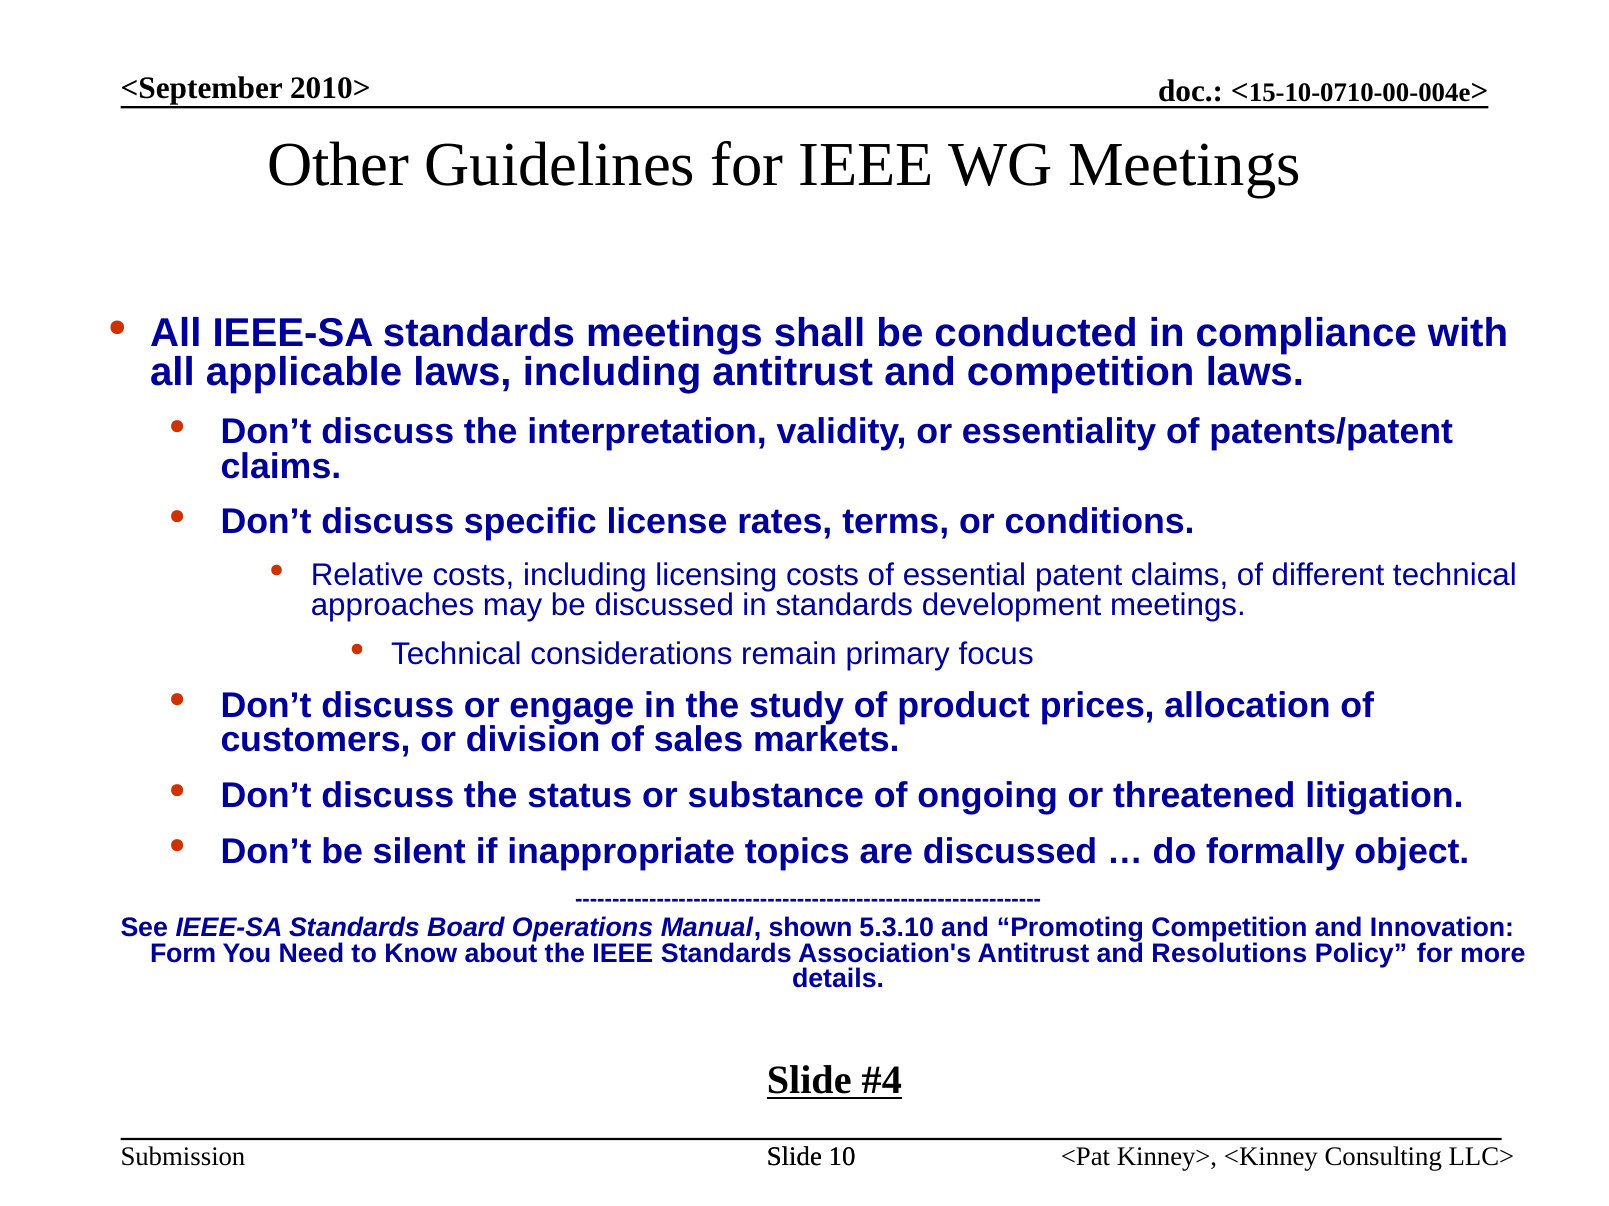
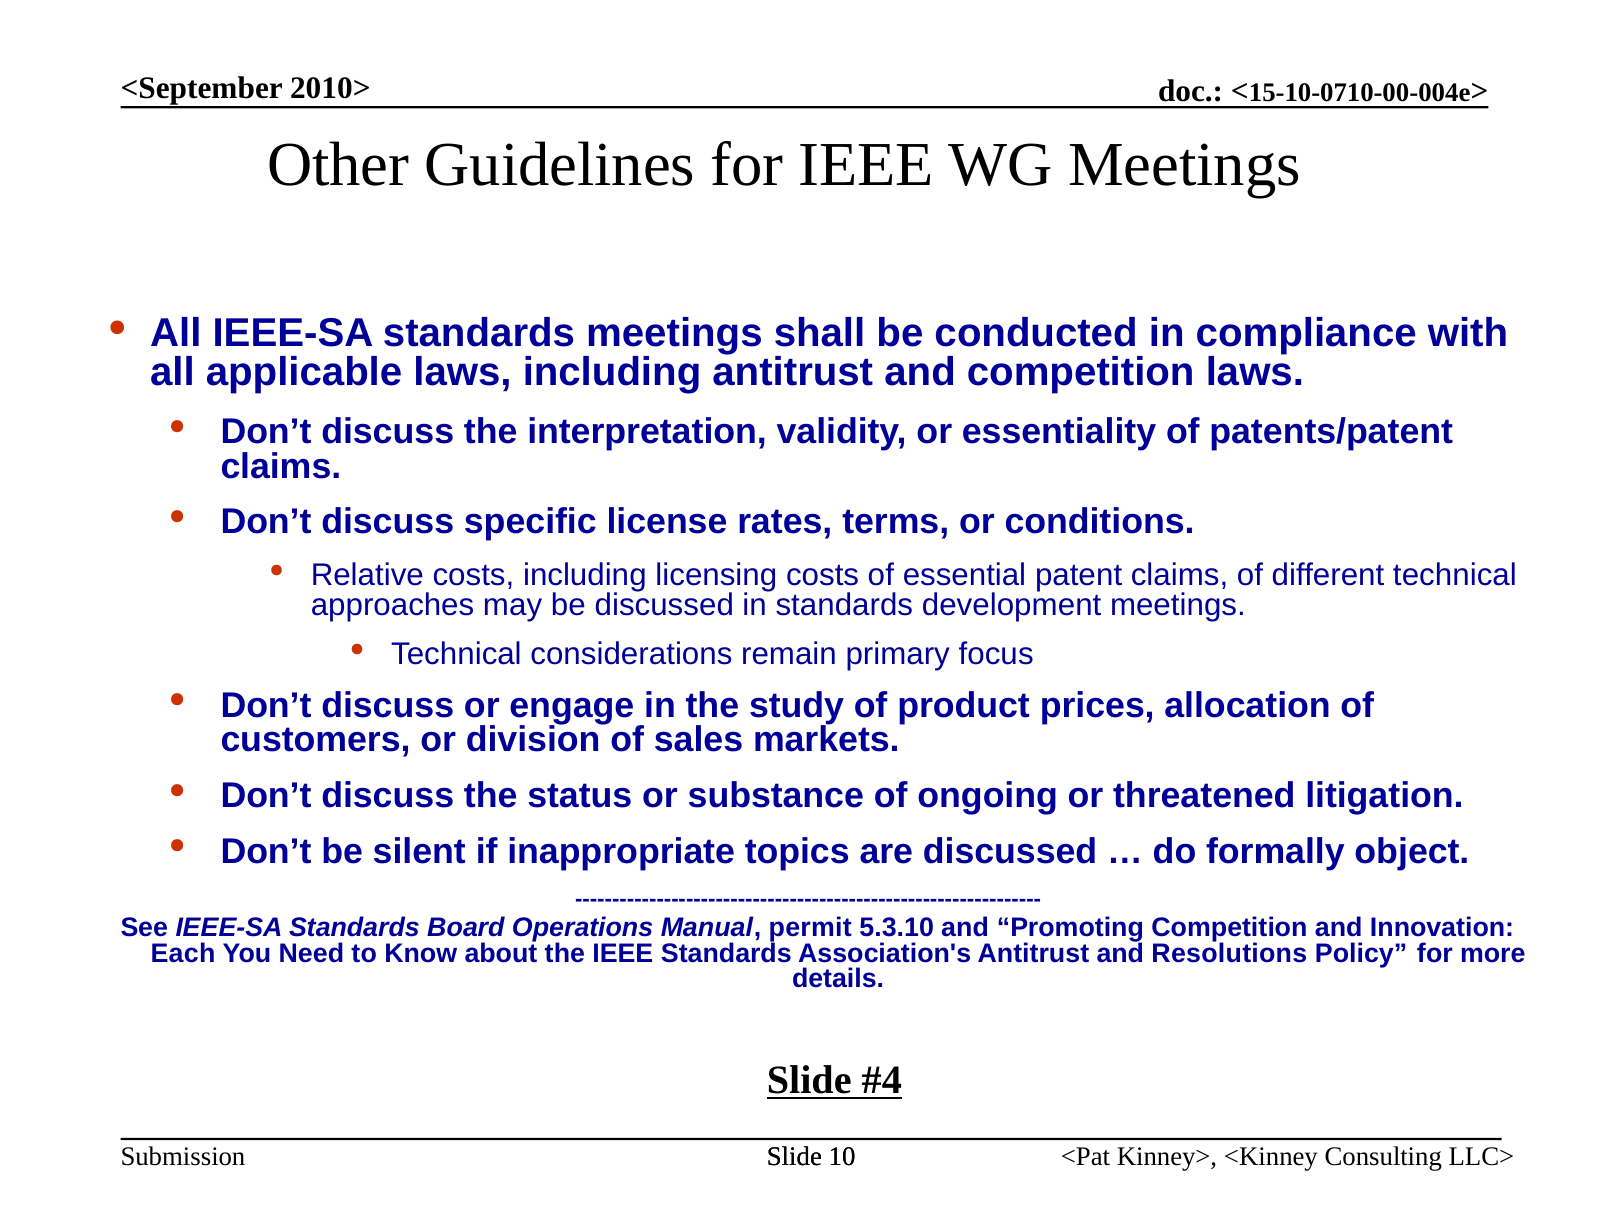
shown: shown -> permit
Form: Form -> Each
